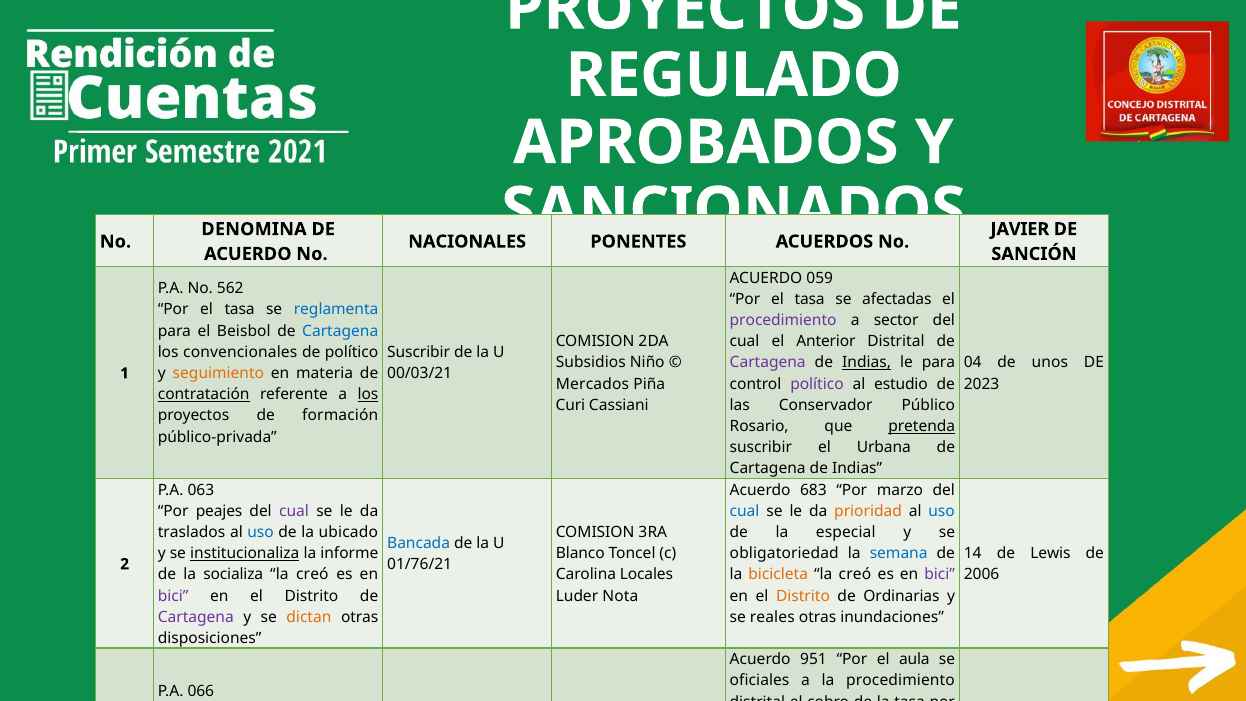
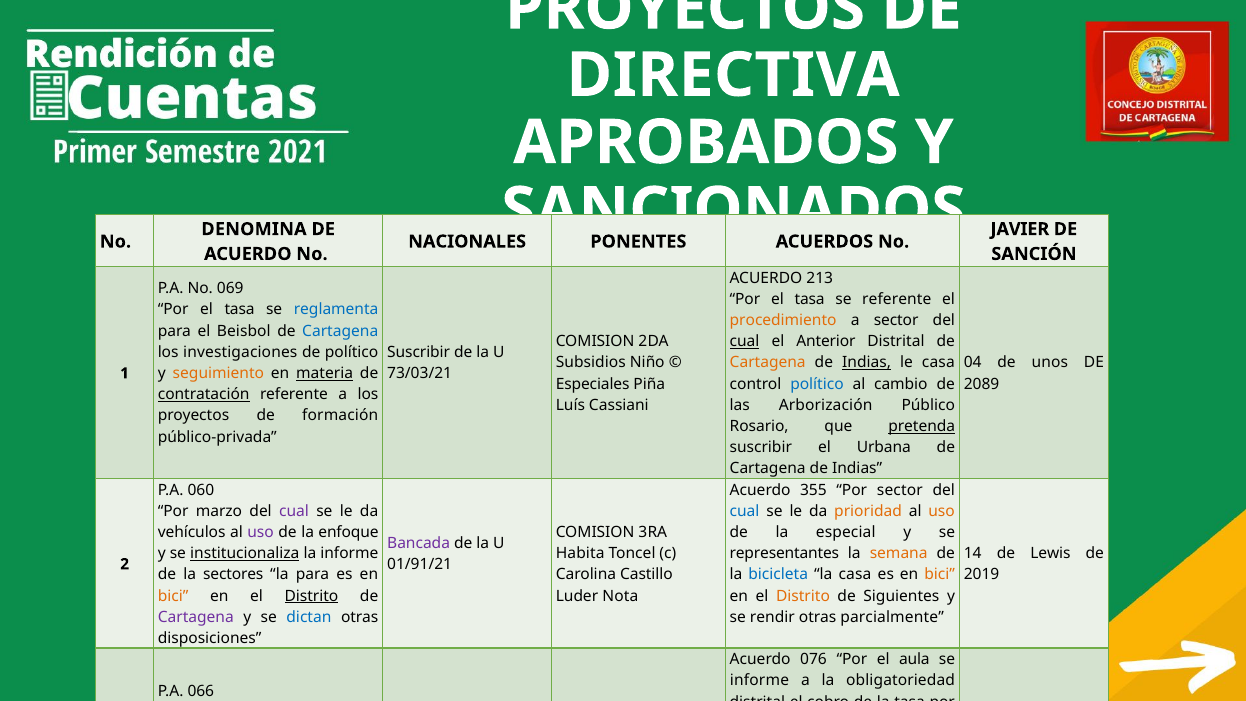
REGULADO at (734, 75): REGULADO -> DIRECTIVA
059: 059 -> 213
562: 562 -> 069
se afectadas: afectadas -> referente
procedimiento at (783, 320) colour: purple -> orange
cual at (745, 341) underline: none -> present
convencionales: convencionales -> investigaciones
Cartagena at (768, 363) colour: purple -> orange
le para: para -> casa
materia underline: none -> present
00/03/21: 00/03/21 -> 73/03/21
Mercados: Mercados -> Especiales
político at (817, 384) colour: purple -> blue
estudio: estudio -> cambio
2023: 2023 -> 2089
los at (368, 394) underline: present -> none
Curi at (570, 405): Curi -> Luís
Conservador: Conservador -> Arborización
063: 063 -> 060
683: 683 -> 355
Por marzo: marzo -> sector
peajes: peajes -> marzo
uso at (942, 511) colour: blue -> orange
traslados: traslados -> vehículos
uso at (261, 532) colour: blue -> purple
ubicado: ubicado -> enfoque
Bancada at (419, 543) colour: blue -> purple
Blanco: Blanco -> Habita
obligatoriedad: obligatoriedad -> representantes
semana colour: blue -> orange
01/76/21: 01/76/21 -> 01/91/21
socializa: socializa -> sectores
creó at (312, 575): creó -> para
Locales: Locales -> Castillo
bicicleta colour: orange -> blue
creó at (855, 575): creó -> casa
bici at (940, 575) colour: purple -> orange
2006: 2006 -> 2019
bici at (173, 596) colour: purple -> orange
Distrito at (311, 596) underline: none -> present
Ordinarias: Ordinarias -> Siguientes
dictan at (309, 617) colour: orange -> blue
reales: reales -> rendir
inundaciones: inundaciones -> parcialmente
951: 951 -> 076
oficiales at (760, 681): oficiales -> informe
la procedimiento: procedimiento -> obligatoriedad
